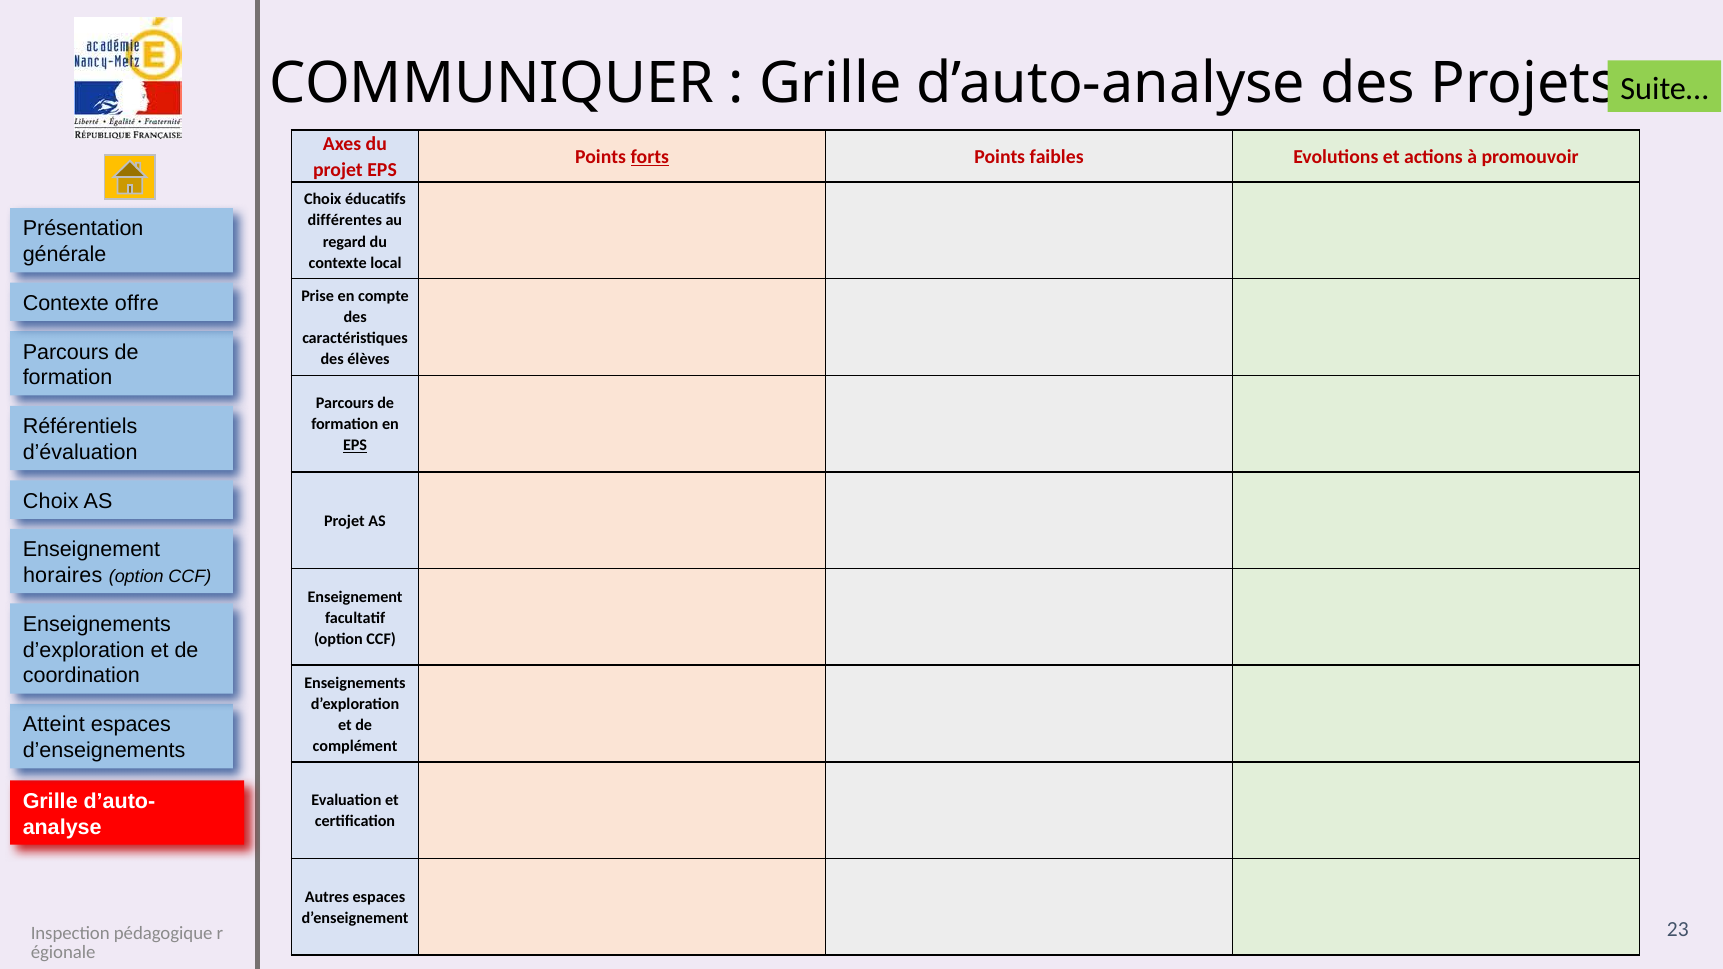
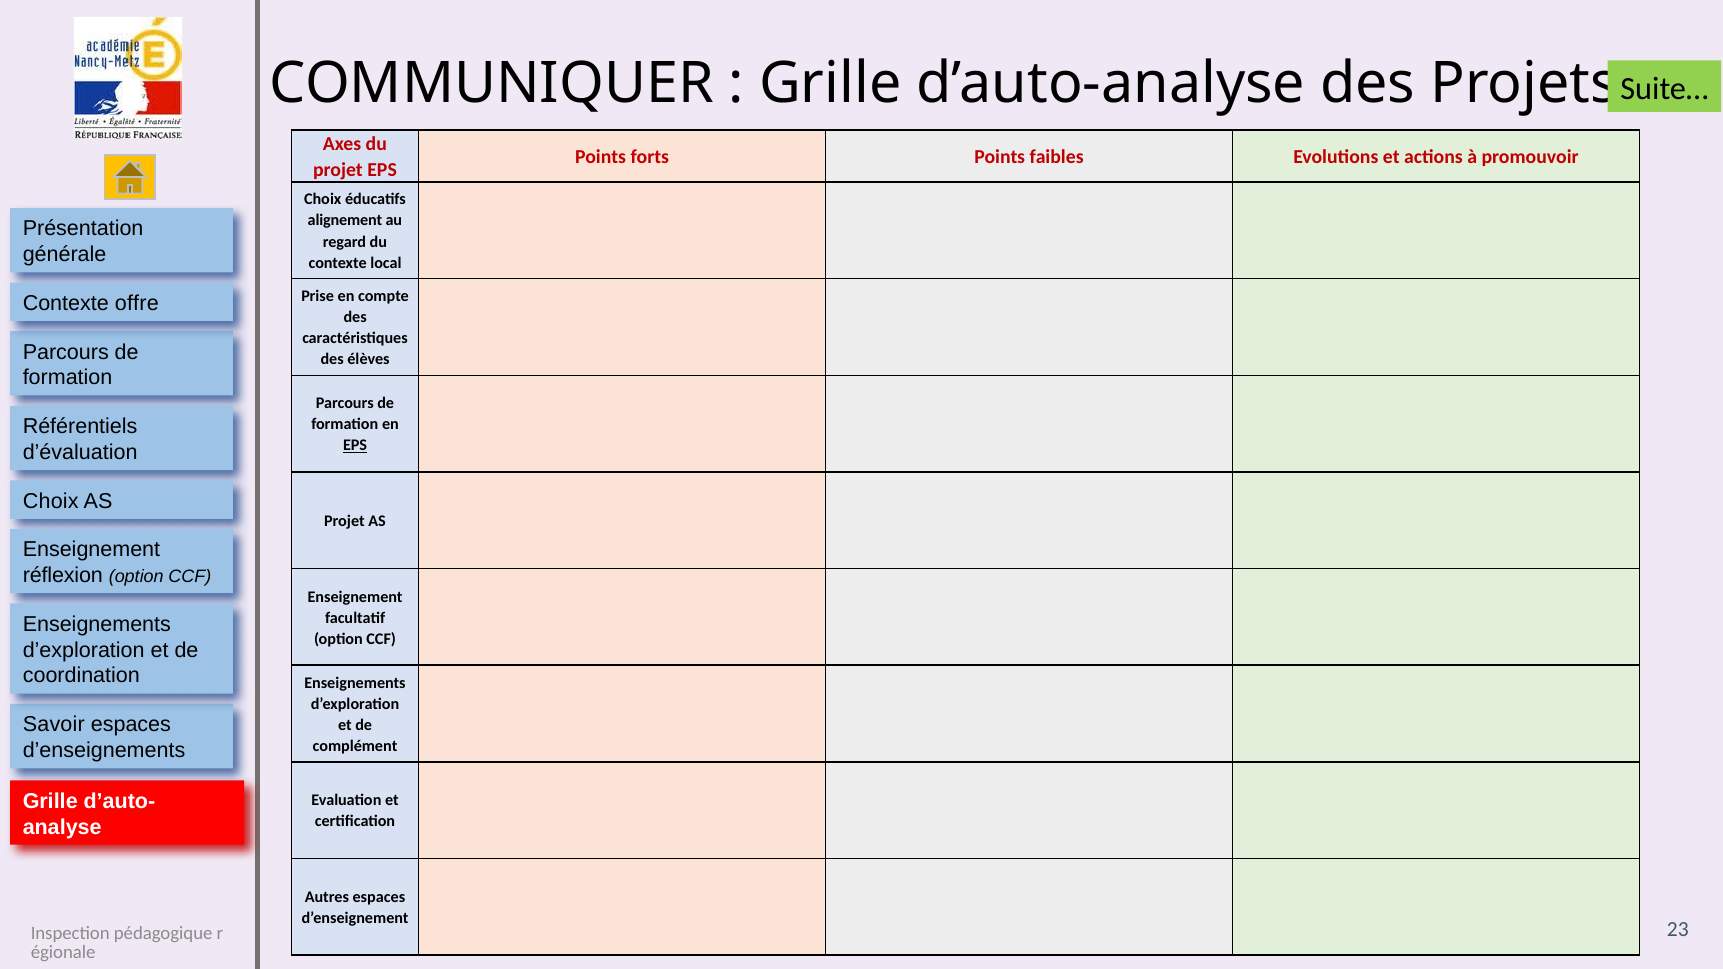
forts underline: present -> none
différentes: différentes -> alignement
horaires: horaires -> réflexion
Atteint: Atteint -> Savoir
